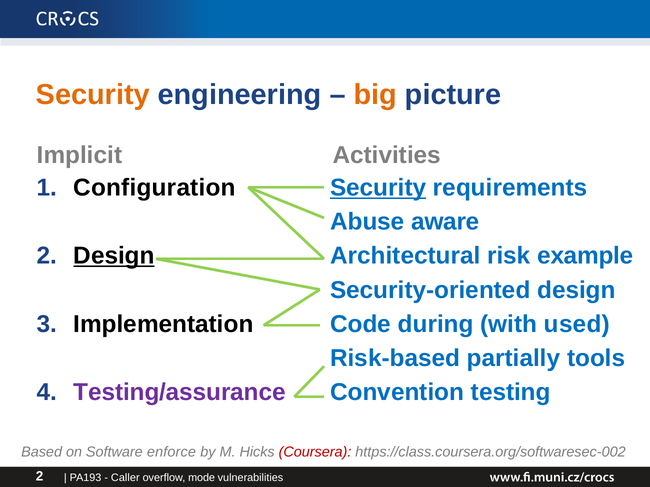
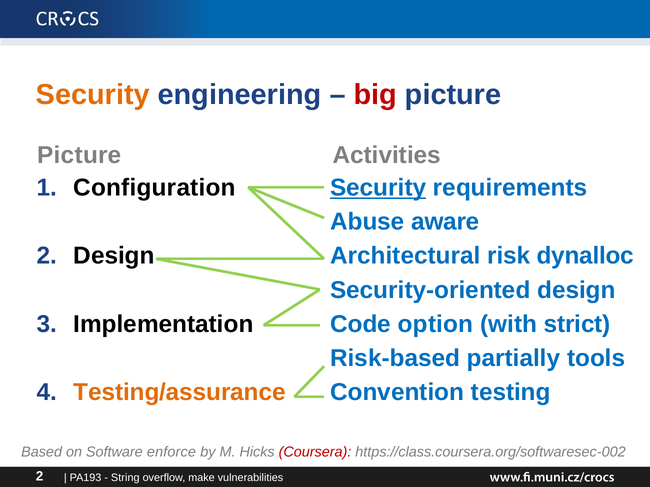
big colour: orange -> red
Implicit at (80, 155): Implicit -> Picture
Design at (114, 256) underline: present -> none
example: example -> dynalloc
during: during -> option
used: used -> strict
Testing/assurance colour: purple -> orange
Caller: Caller -> String
mode: mode -> make
